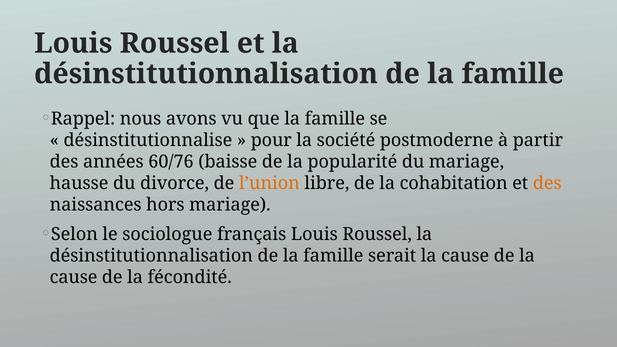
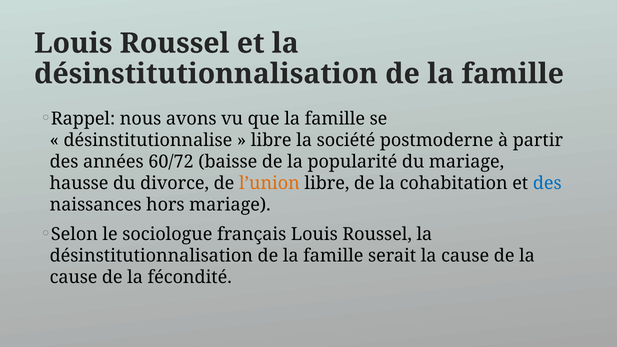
pour at (271, 140): pour -> libre
60/76: 60/76 -> 60/72
des at (547, 183) colour: orange -> blue
